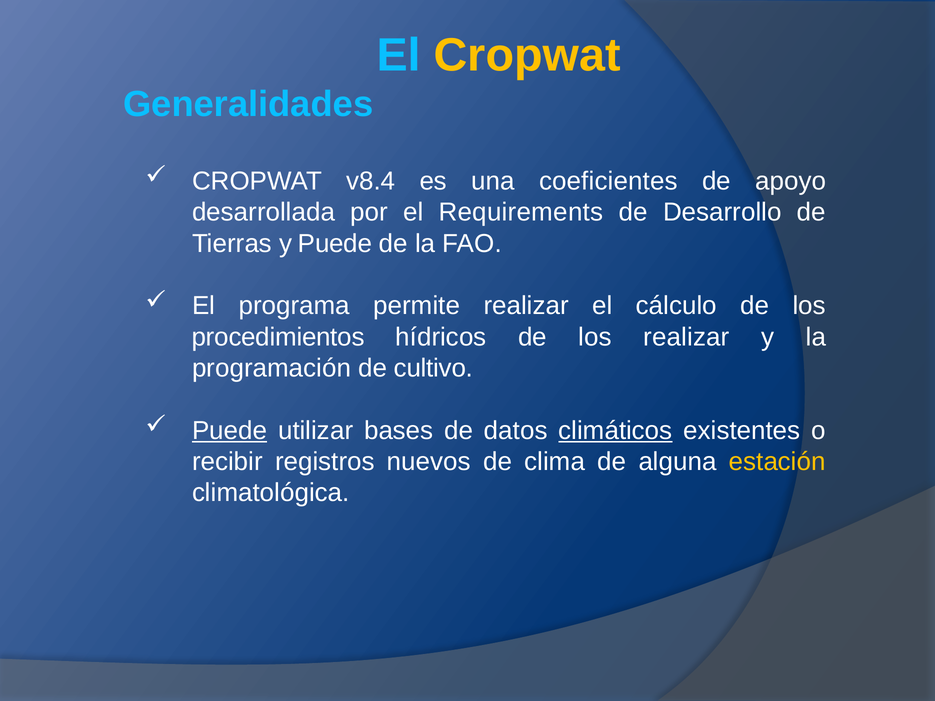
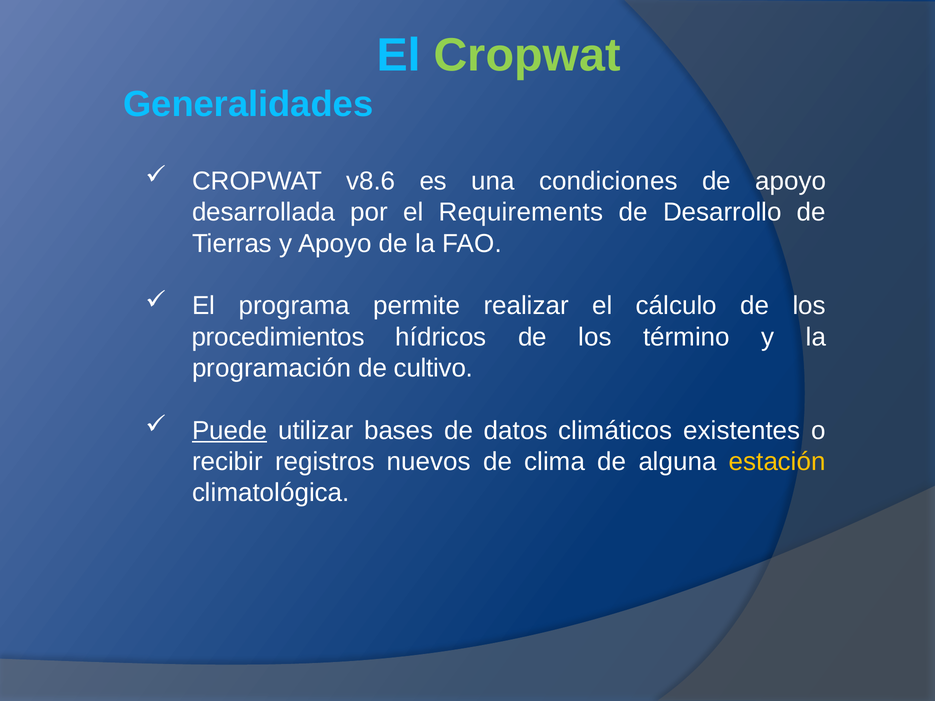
Cropwat at (527, 55) colour: yellow -> light green
v8.4: v8.4 -> v8.6
coeficientes: coeficientes -> condiciones
y Puede: Puede -> Apoyo
los realizar: realizar -> término
climáticos underline: present -> none
